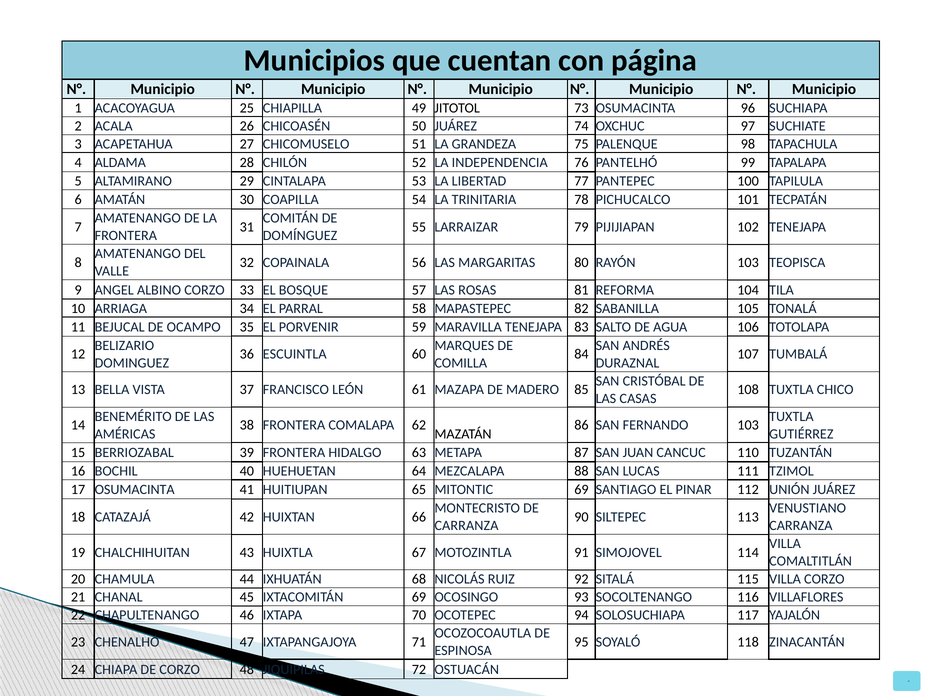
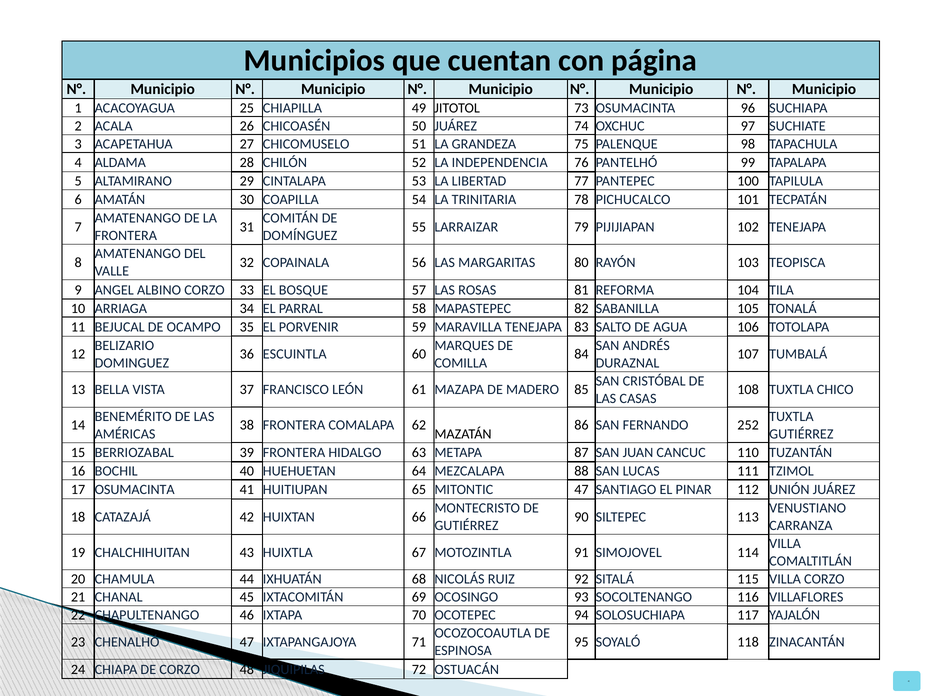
FERNANDO 103: 103 -> 252
MITONTIC 69: 69 -> 47
CARRANZA at (466, 525): CARRANZA -> GUTIÉRREZ
